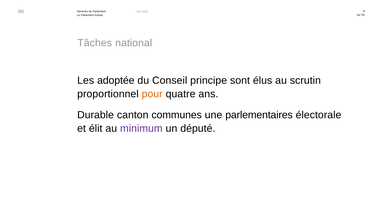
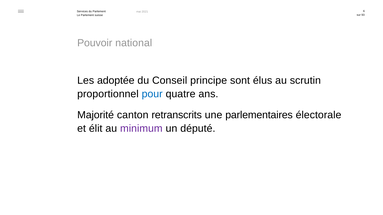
Tâches: Tâches -> Pouvoir
pour colour: orange -> blue
Durable: Durable -> Majorité
communes: communes -> retranscrits
